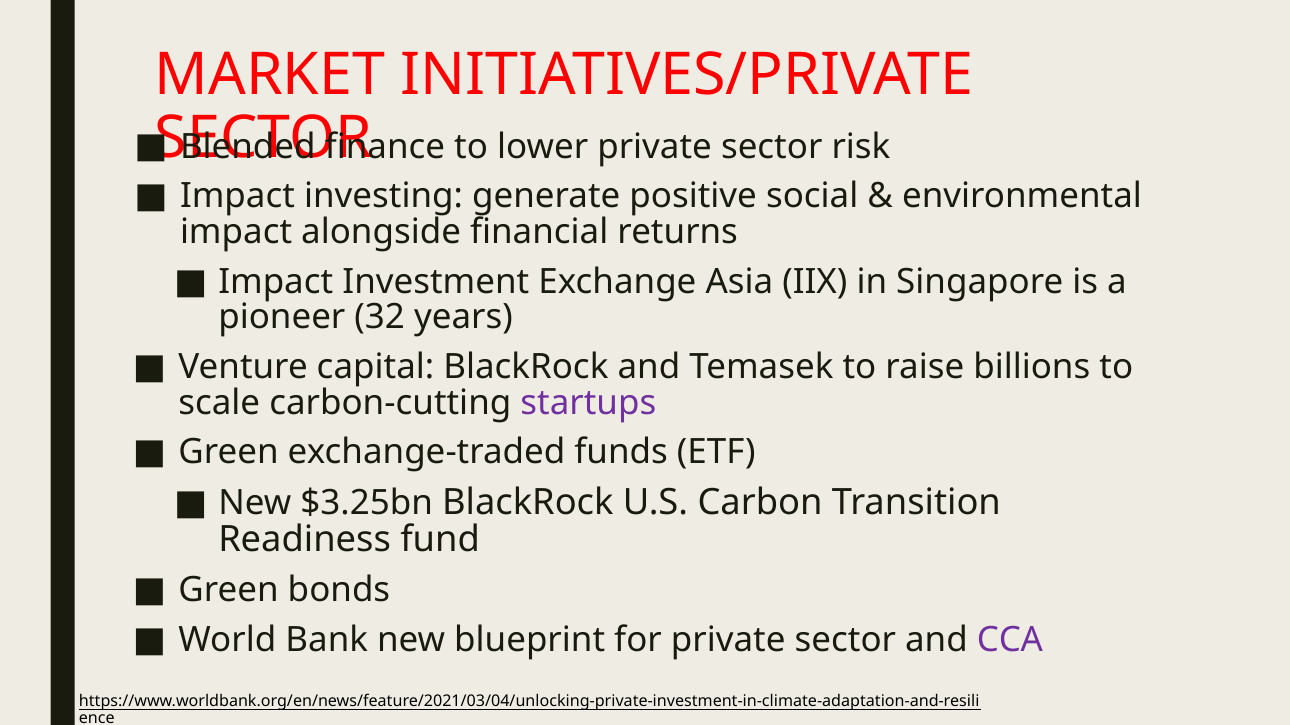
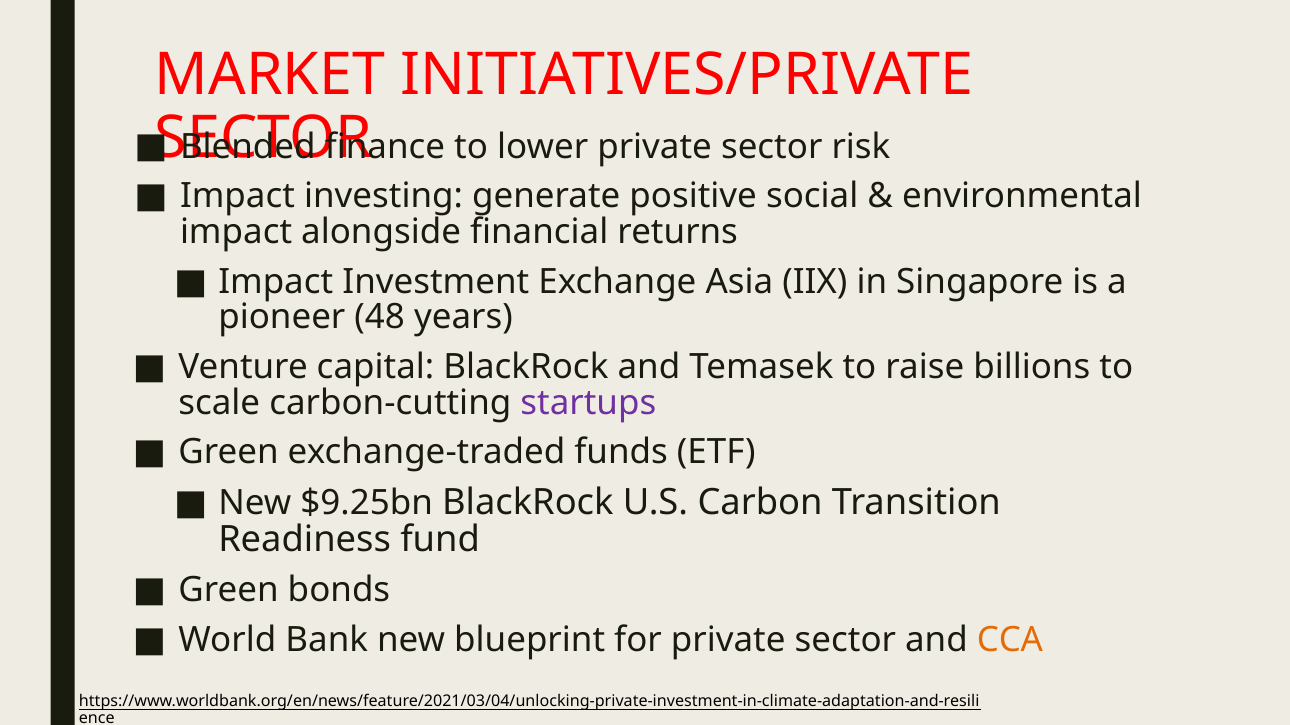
32: 32 -> 48
$3.25bn: $3.25bn -> $9.25bn
CCA colour: purple -> orange
